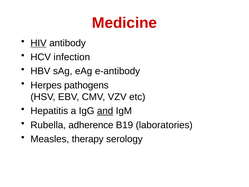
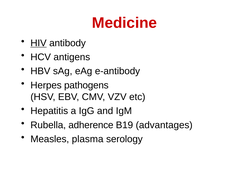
infection: infection -> antigens
and underline: present -> none
laboratories: laboratories -> advantages
therapy: therapy -> plasma
